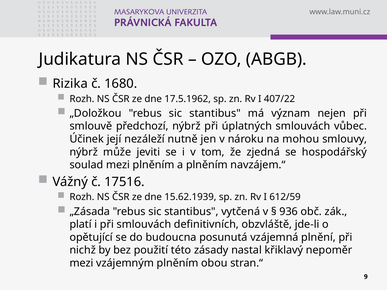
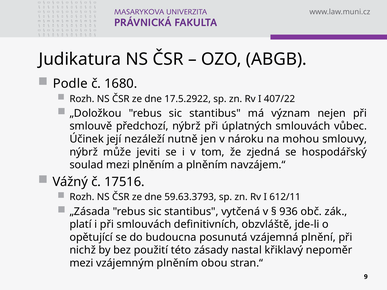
Rizika: Rizika -> Podle
17.5.1962: 17.5.1962 -> 17.5.2922
15.62.1939: 15.62.1939 -> 59.63.3793
612/59: 612/59 -> 612/11
